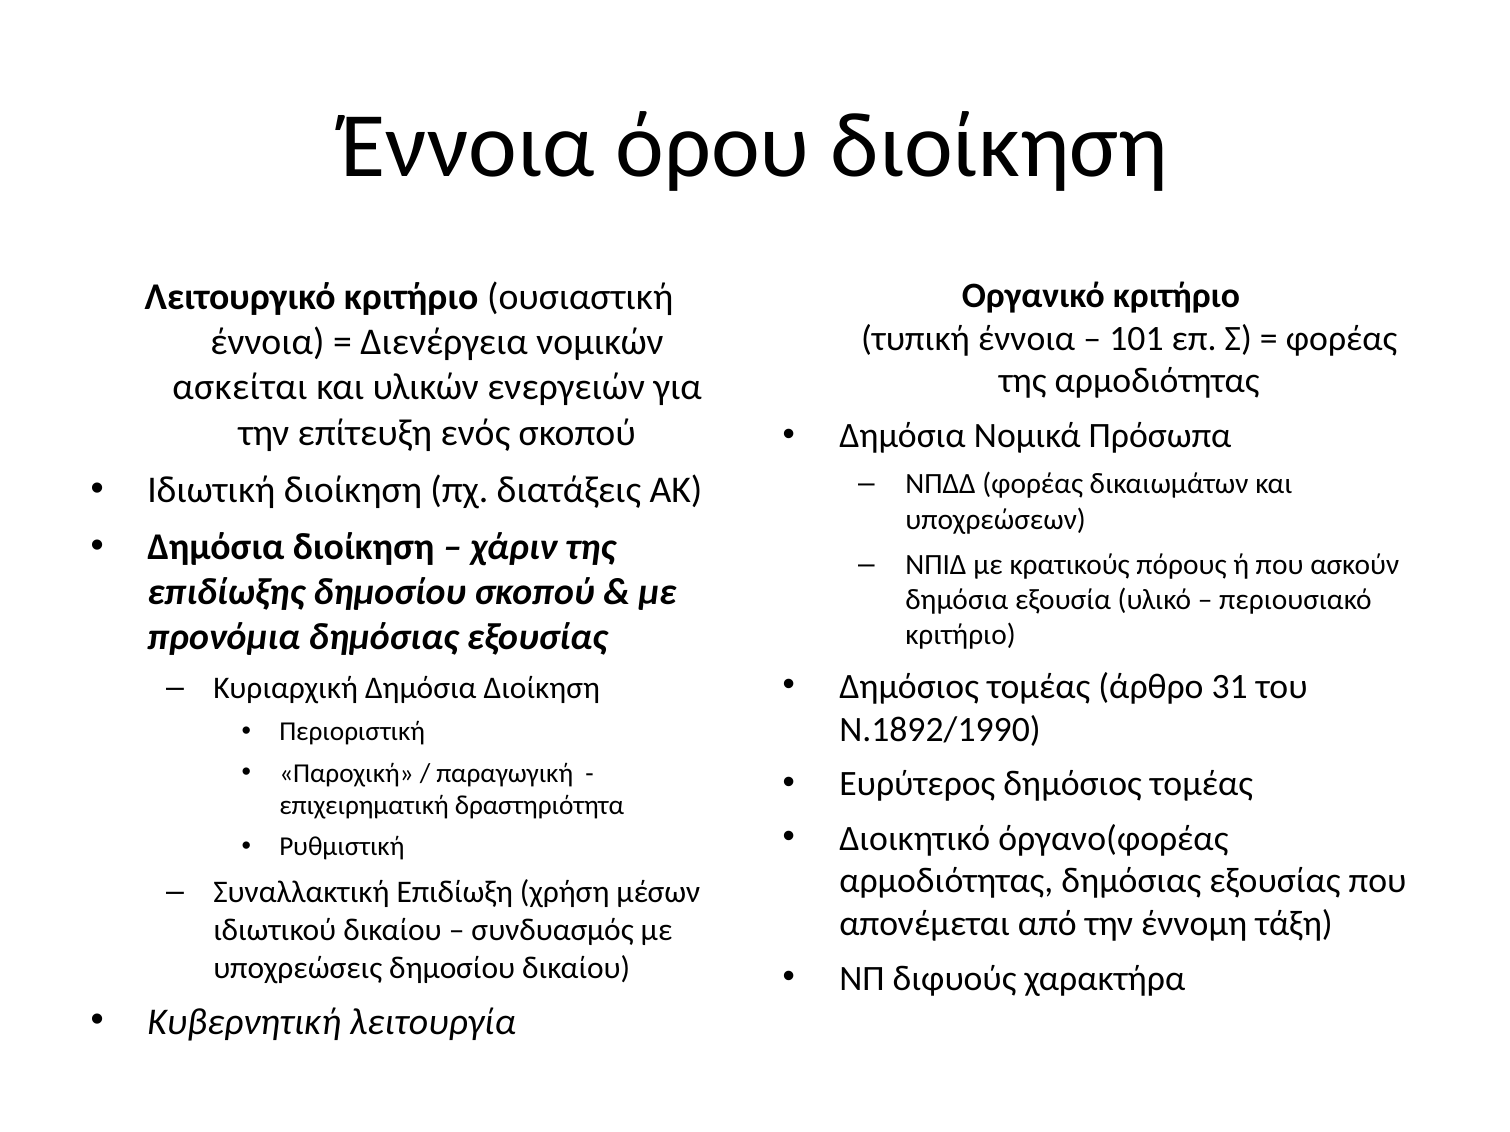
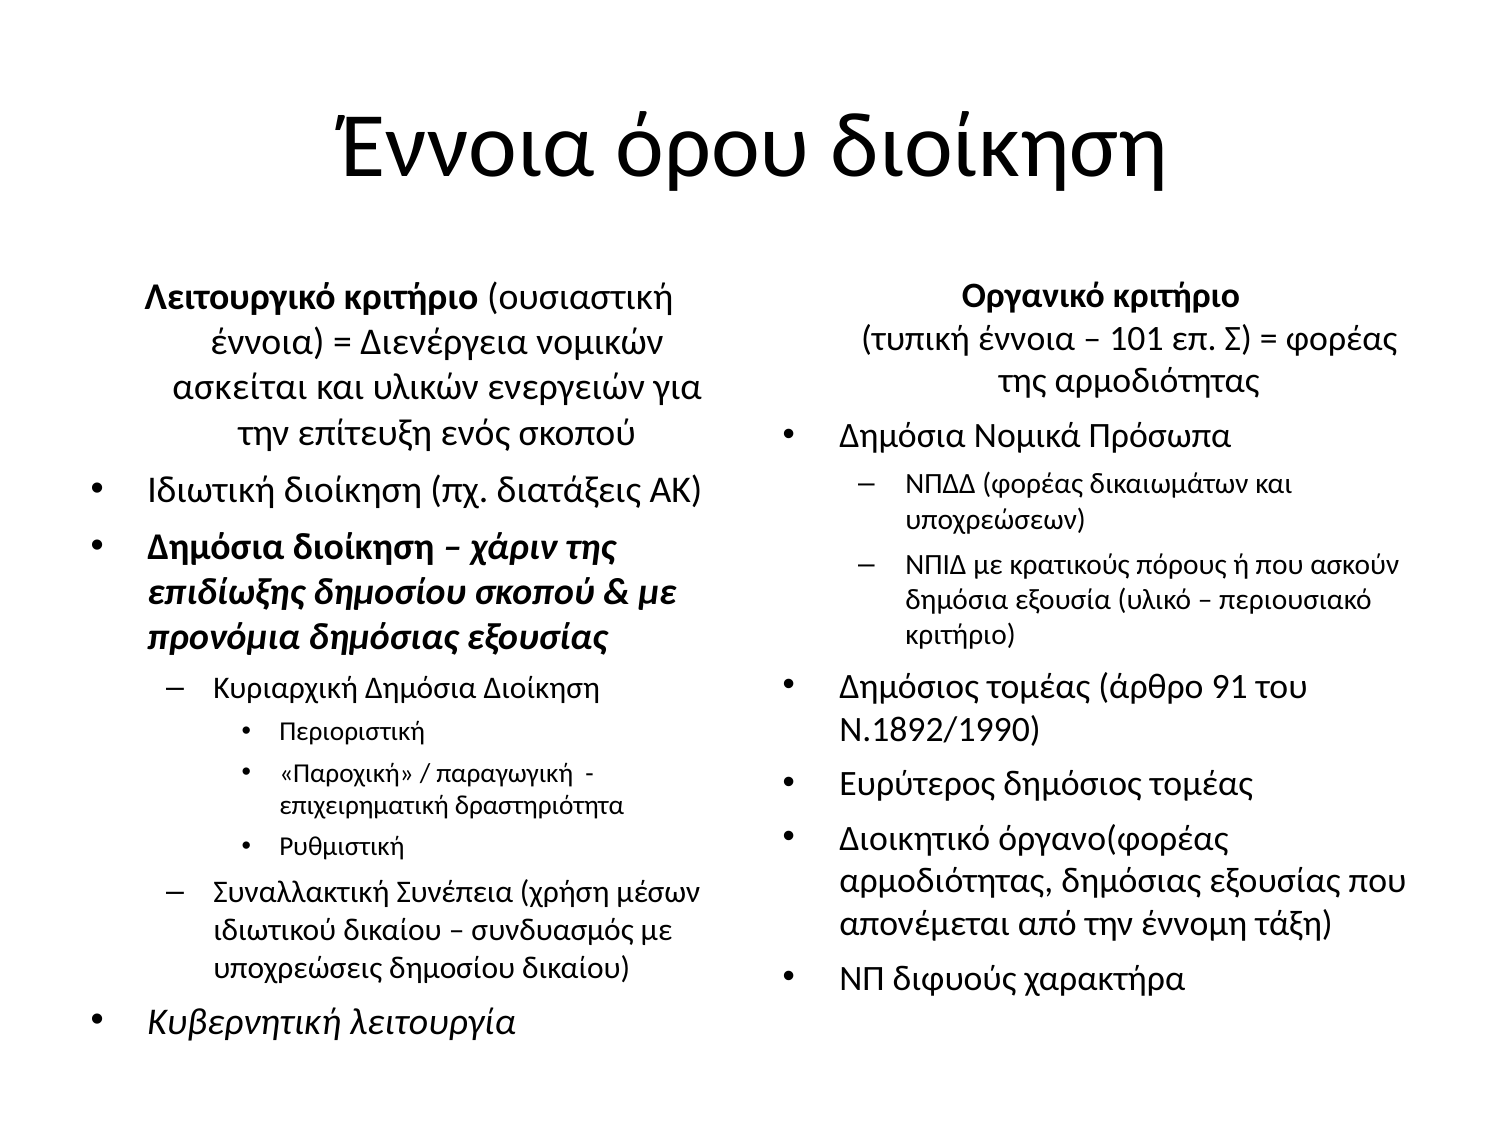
31: 31 -> 91
Επιδίωξη: Επιδίωξη -> Συνέπεια
